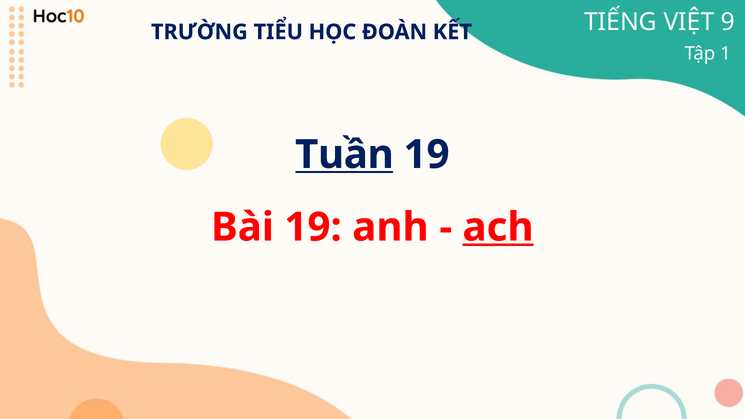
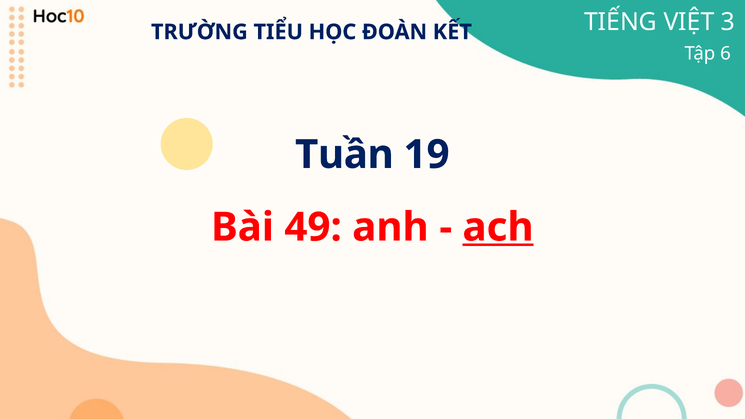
9: 9 -> 3
1: 1 -> 6
Tuần underline: present -> none
Bài 19: 19 -> 49
